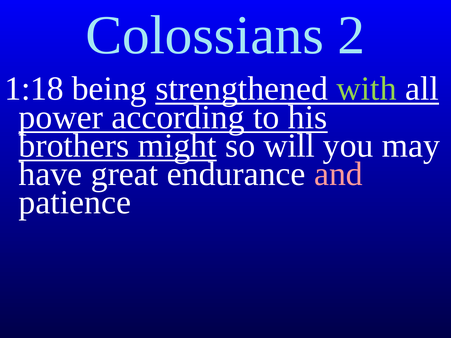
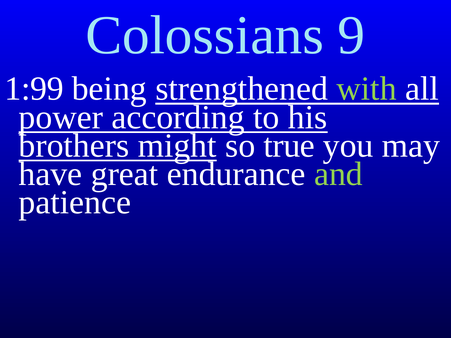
2: 2 -> 9
1:18: 1:18 -> 1:99
will: will -> true
and colour: pink -> light green
